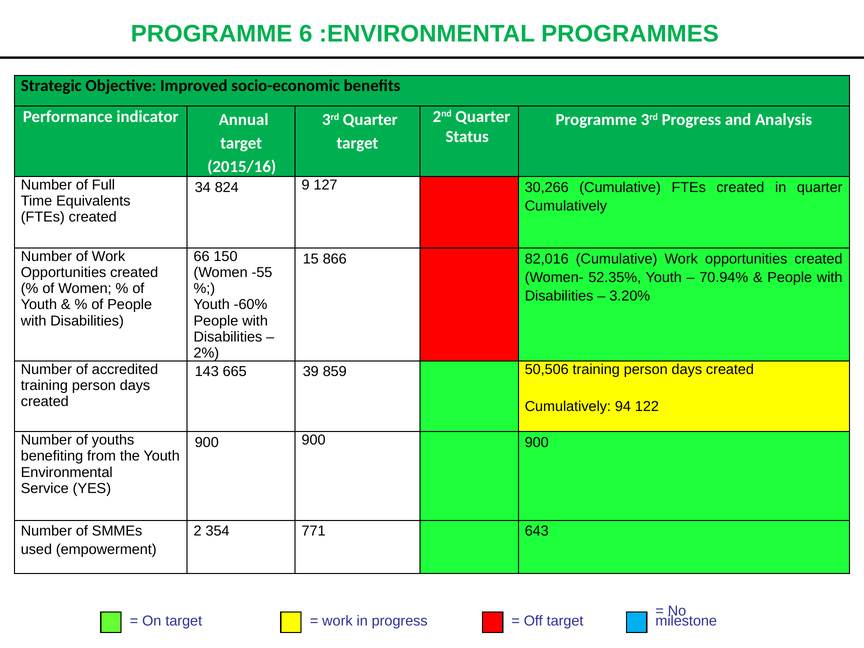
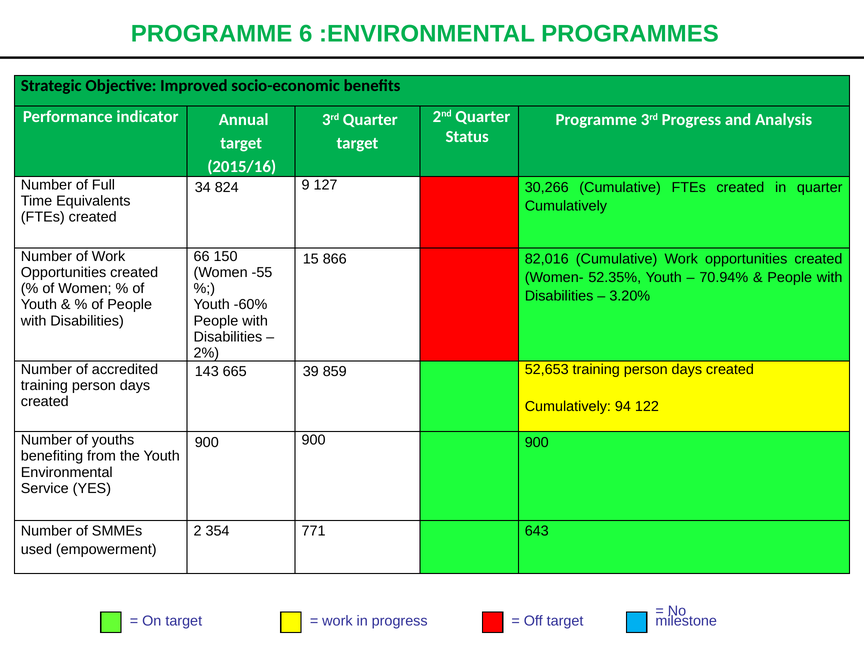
50,506: 50,506 -> 52,653
